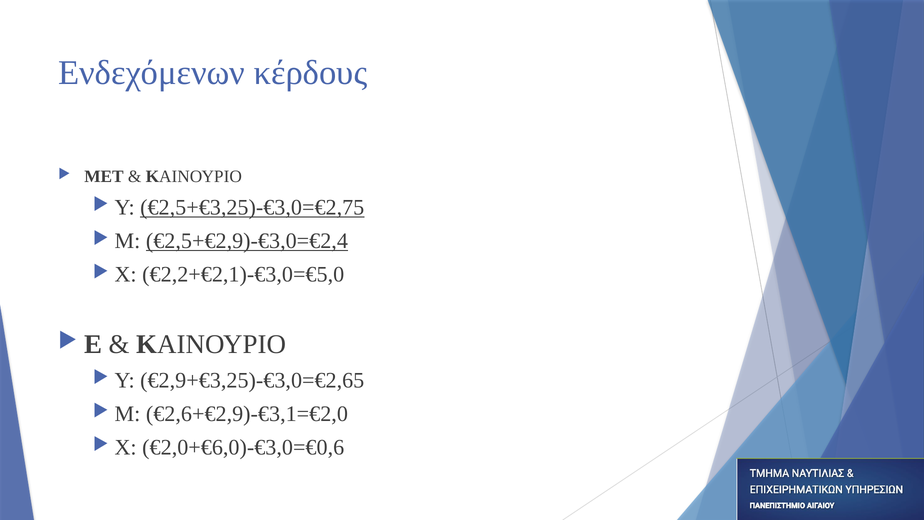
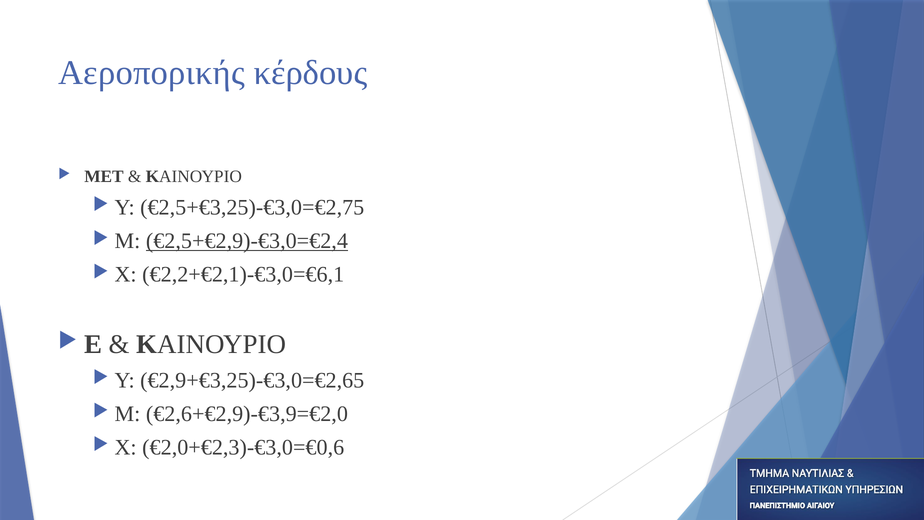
Ενδεχόμενων: Ενδεχόμενων -> Αεροπορικής
€2,5+€3,25)-€3,0=€2,75 underline: present -> none
€2,2+€2,1)-€3,0=€5,0: €2,2+€2,1)-€3,0=€5,0 -> €2,2+€2,1)-€3,0=€6,1
€2,6+€2,9)-€3,1=€2,0: €2,6+€2,9)-€3,1=€2,0 -> €2,6+€2,9)-€3,9=€2,0
€2,0+€6,0)-€3,0=€0,6: €2,0+€6,0)-€3,0=€0,6 -> €2,0+€2,3)-€3,0=€0,6
